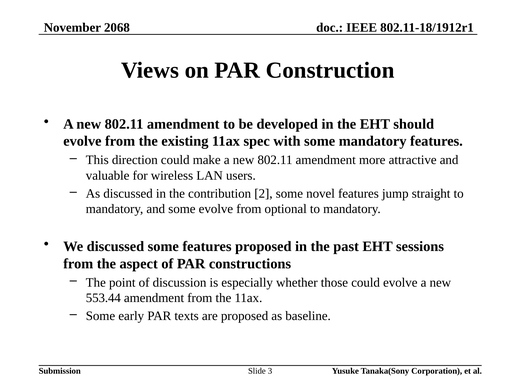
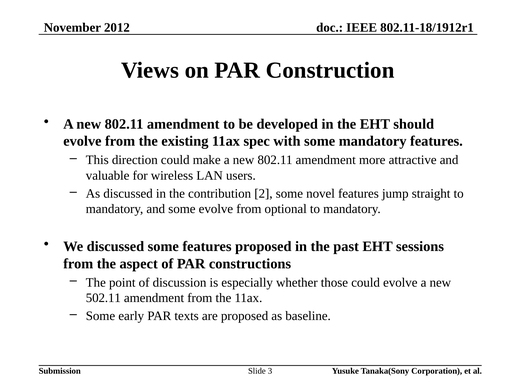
2068: 2068 -> 2012
553.44: 553.44 -> 502.11
